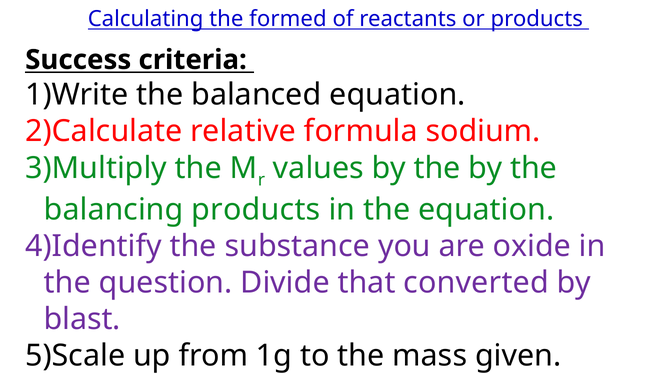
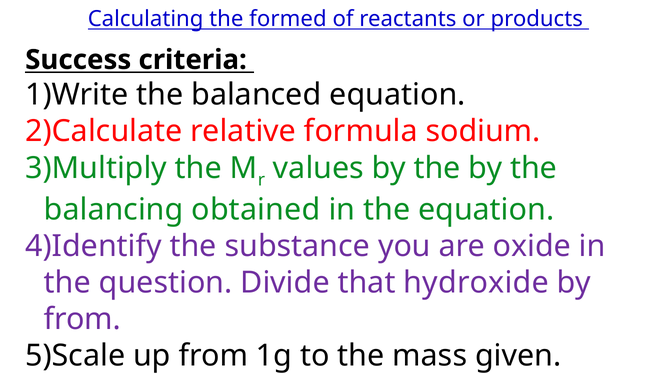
balancing products: products -> obtained
converted: converted -> hydroxide
blast at (82, 319): blast -> from
